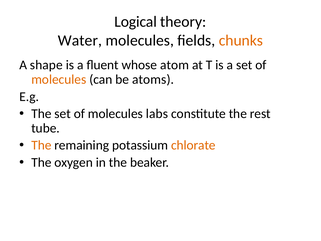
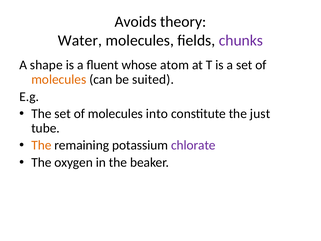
Logical: Logical -> Avoids
chunks colour: orange -> purple
atoms: atoms -> suited
labs: labs -> into
rest: rest -> just
chlorate colour: orange -> purple
